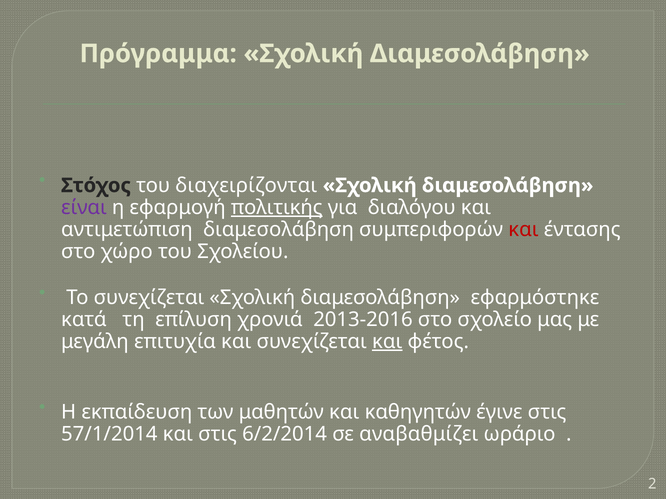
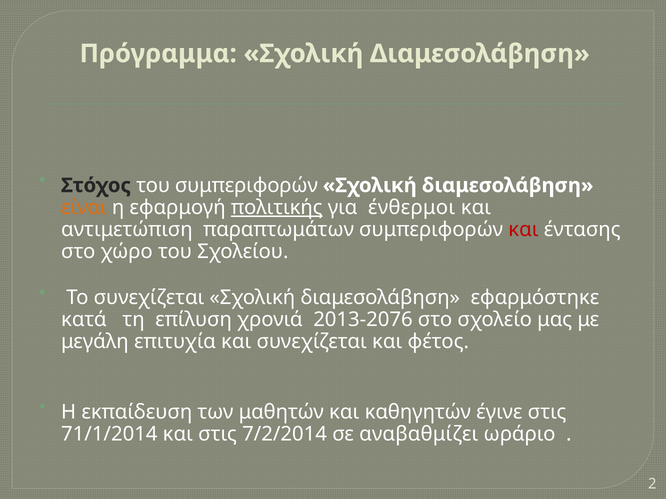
του διαχειρίζονται: διαχειρίζονται -> συμπεριφορών
είναι colour: purple -> orange
διαλόγου: διαλόγου -> ένθερμοι
αντιμετώπιση διαμεσολάβηση: διαμεσολάβηση -> παραπτωμάτων
2013-2016: 2013-2016 -> 2013-2076
και at (387, 342) underline: present -> none
57/1/2014: 57/1/2014 -> 71/1/2014
6/2/2014: 6/2/2014 -> 7/2/2014
